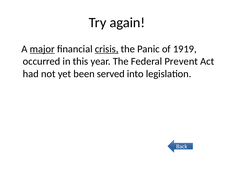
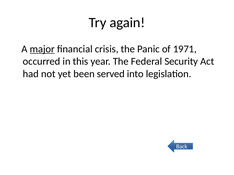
crisis underline: present -> none
1919: 1919 -> 1971
Prevent: Prevent -> Security
